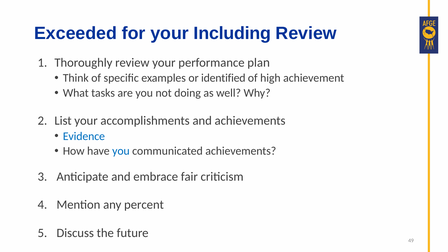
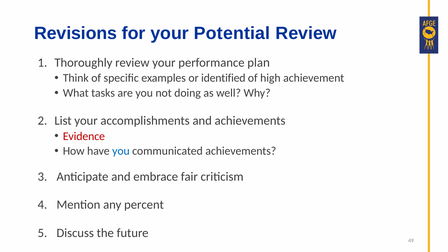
Exceeded: Exceeded -> Revisions
Including: Including -> Potential
Evidence colour: blue -> red
